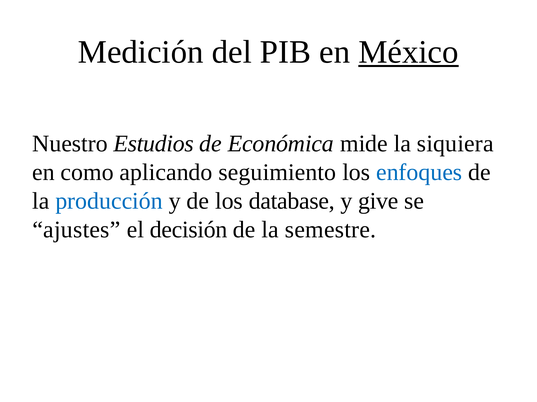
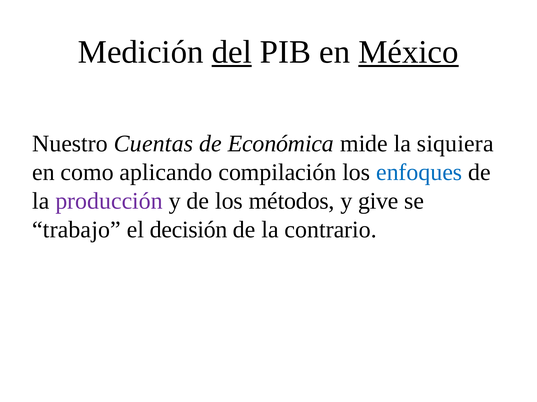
del underline: none -> present
Estudios: Estudios -> Cuentas
seguimiento: seguimiento -> compilación
producción colour: blue -> purple
database: database -> métodos
ajustes: ajustes -> trabajo
semestre: semestre -> contrario
